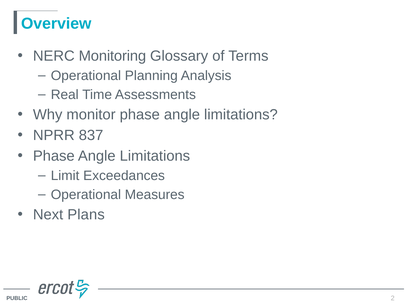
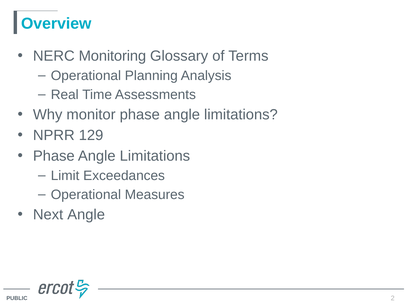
837: 837 -> 129
Next Plans: Plans -> Angle
